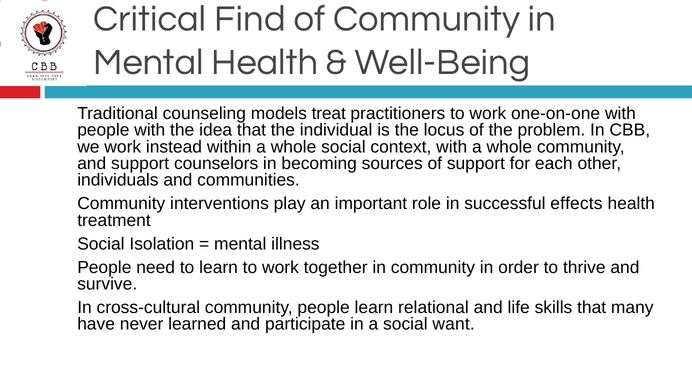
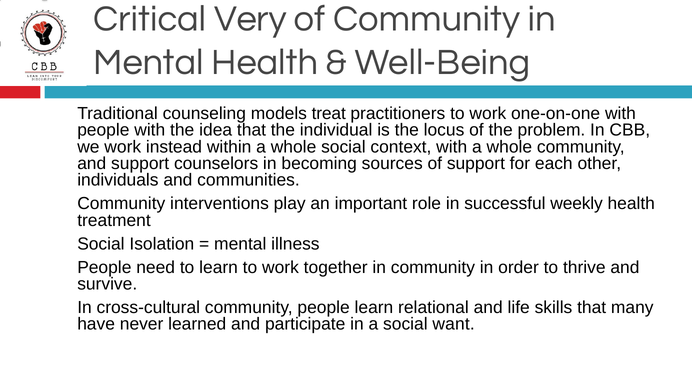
Find: Find -> Very
effects: effects -> weekly
